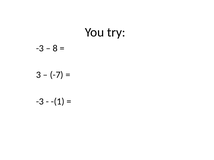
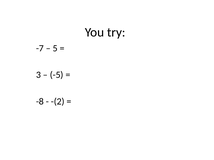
-3 at (40, 48): -3 -> -7
8: 8 -> 5
-7: -7 -> -5
-3 at (40, 102): -3 -> -8
-(1: -(1 -> -(2
